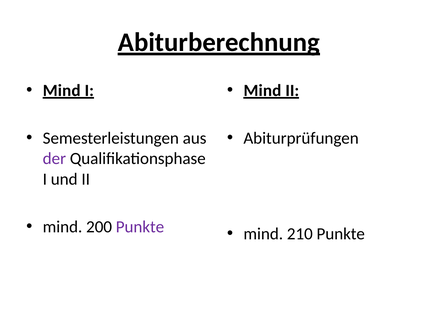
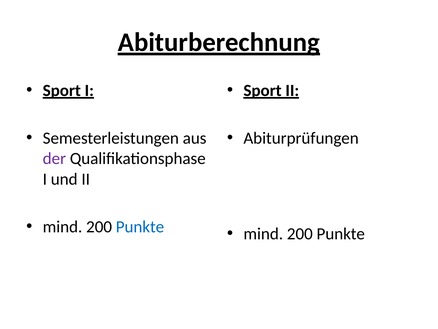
Mind at (62, 90): Mind -> Sport
Mind at (262, 90): Mind -> Sport
Punkte at (140, 227) colour: purple -> blue
210 at (300, 233): 210 -> 200
